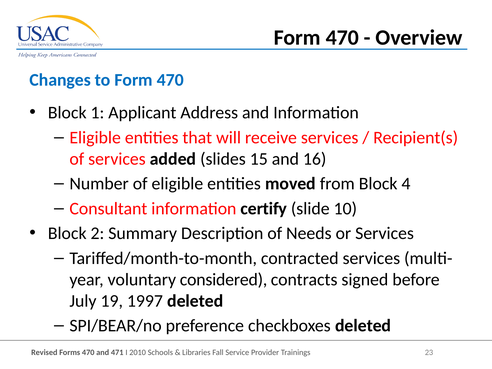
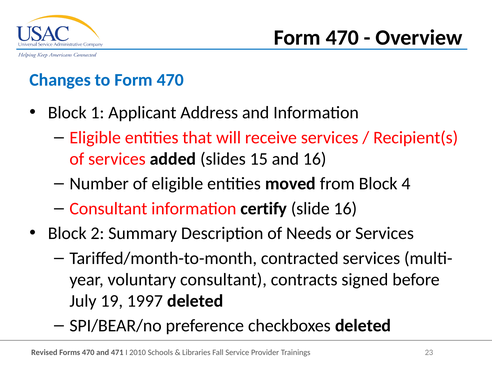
slide 10: 10 -> 16
voluntary considered: considered -> consultant
